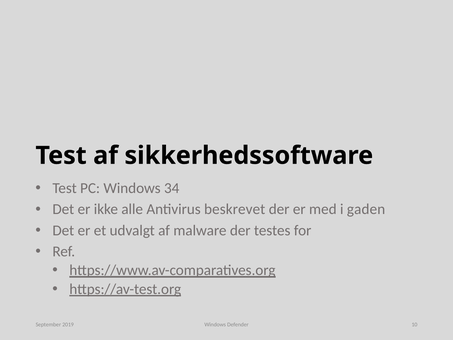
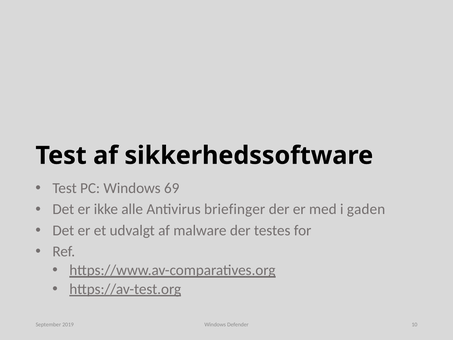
34: 34 -> 69
beskrevet: beskrevet -> briefinger
